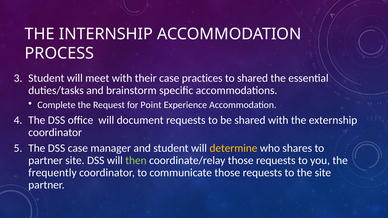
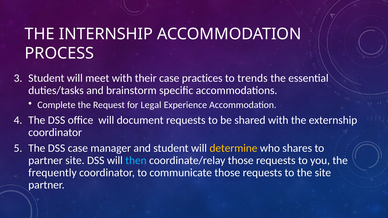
to shared: shared -> trends
Point: Point -> Legal
then colour: light green -> light blue
